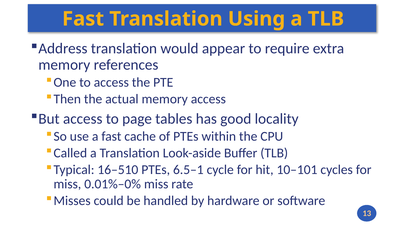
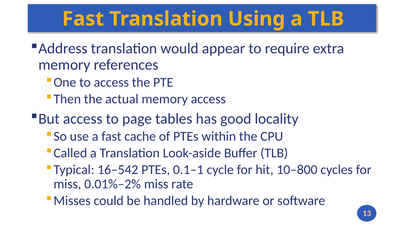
16–510: 16–510 -> 16–542
6.5–1: 6.5–1 -> 0.1–1
10–101: 10–101 -> 10–800
0.01%–0%: 0.01%–0% -> 0.01%–2%
